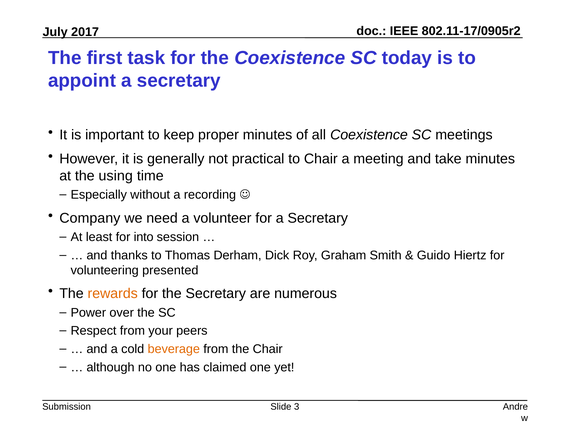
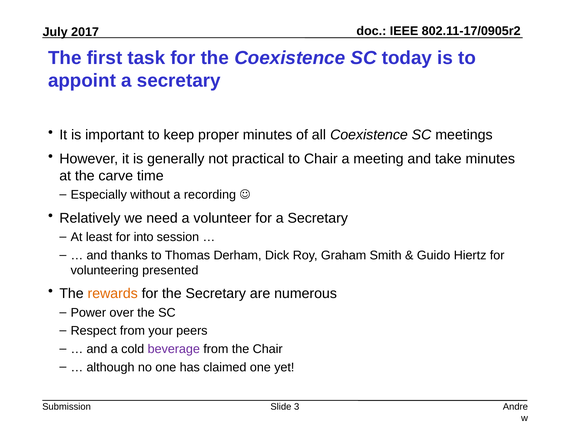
using: using -> carve
Company: Company -> Relatively
beverage colour: orange -> purple
